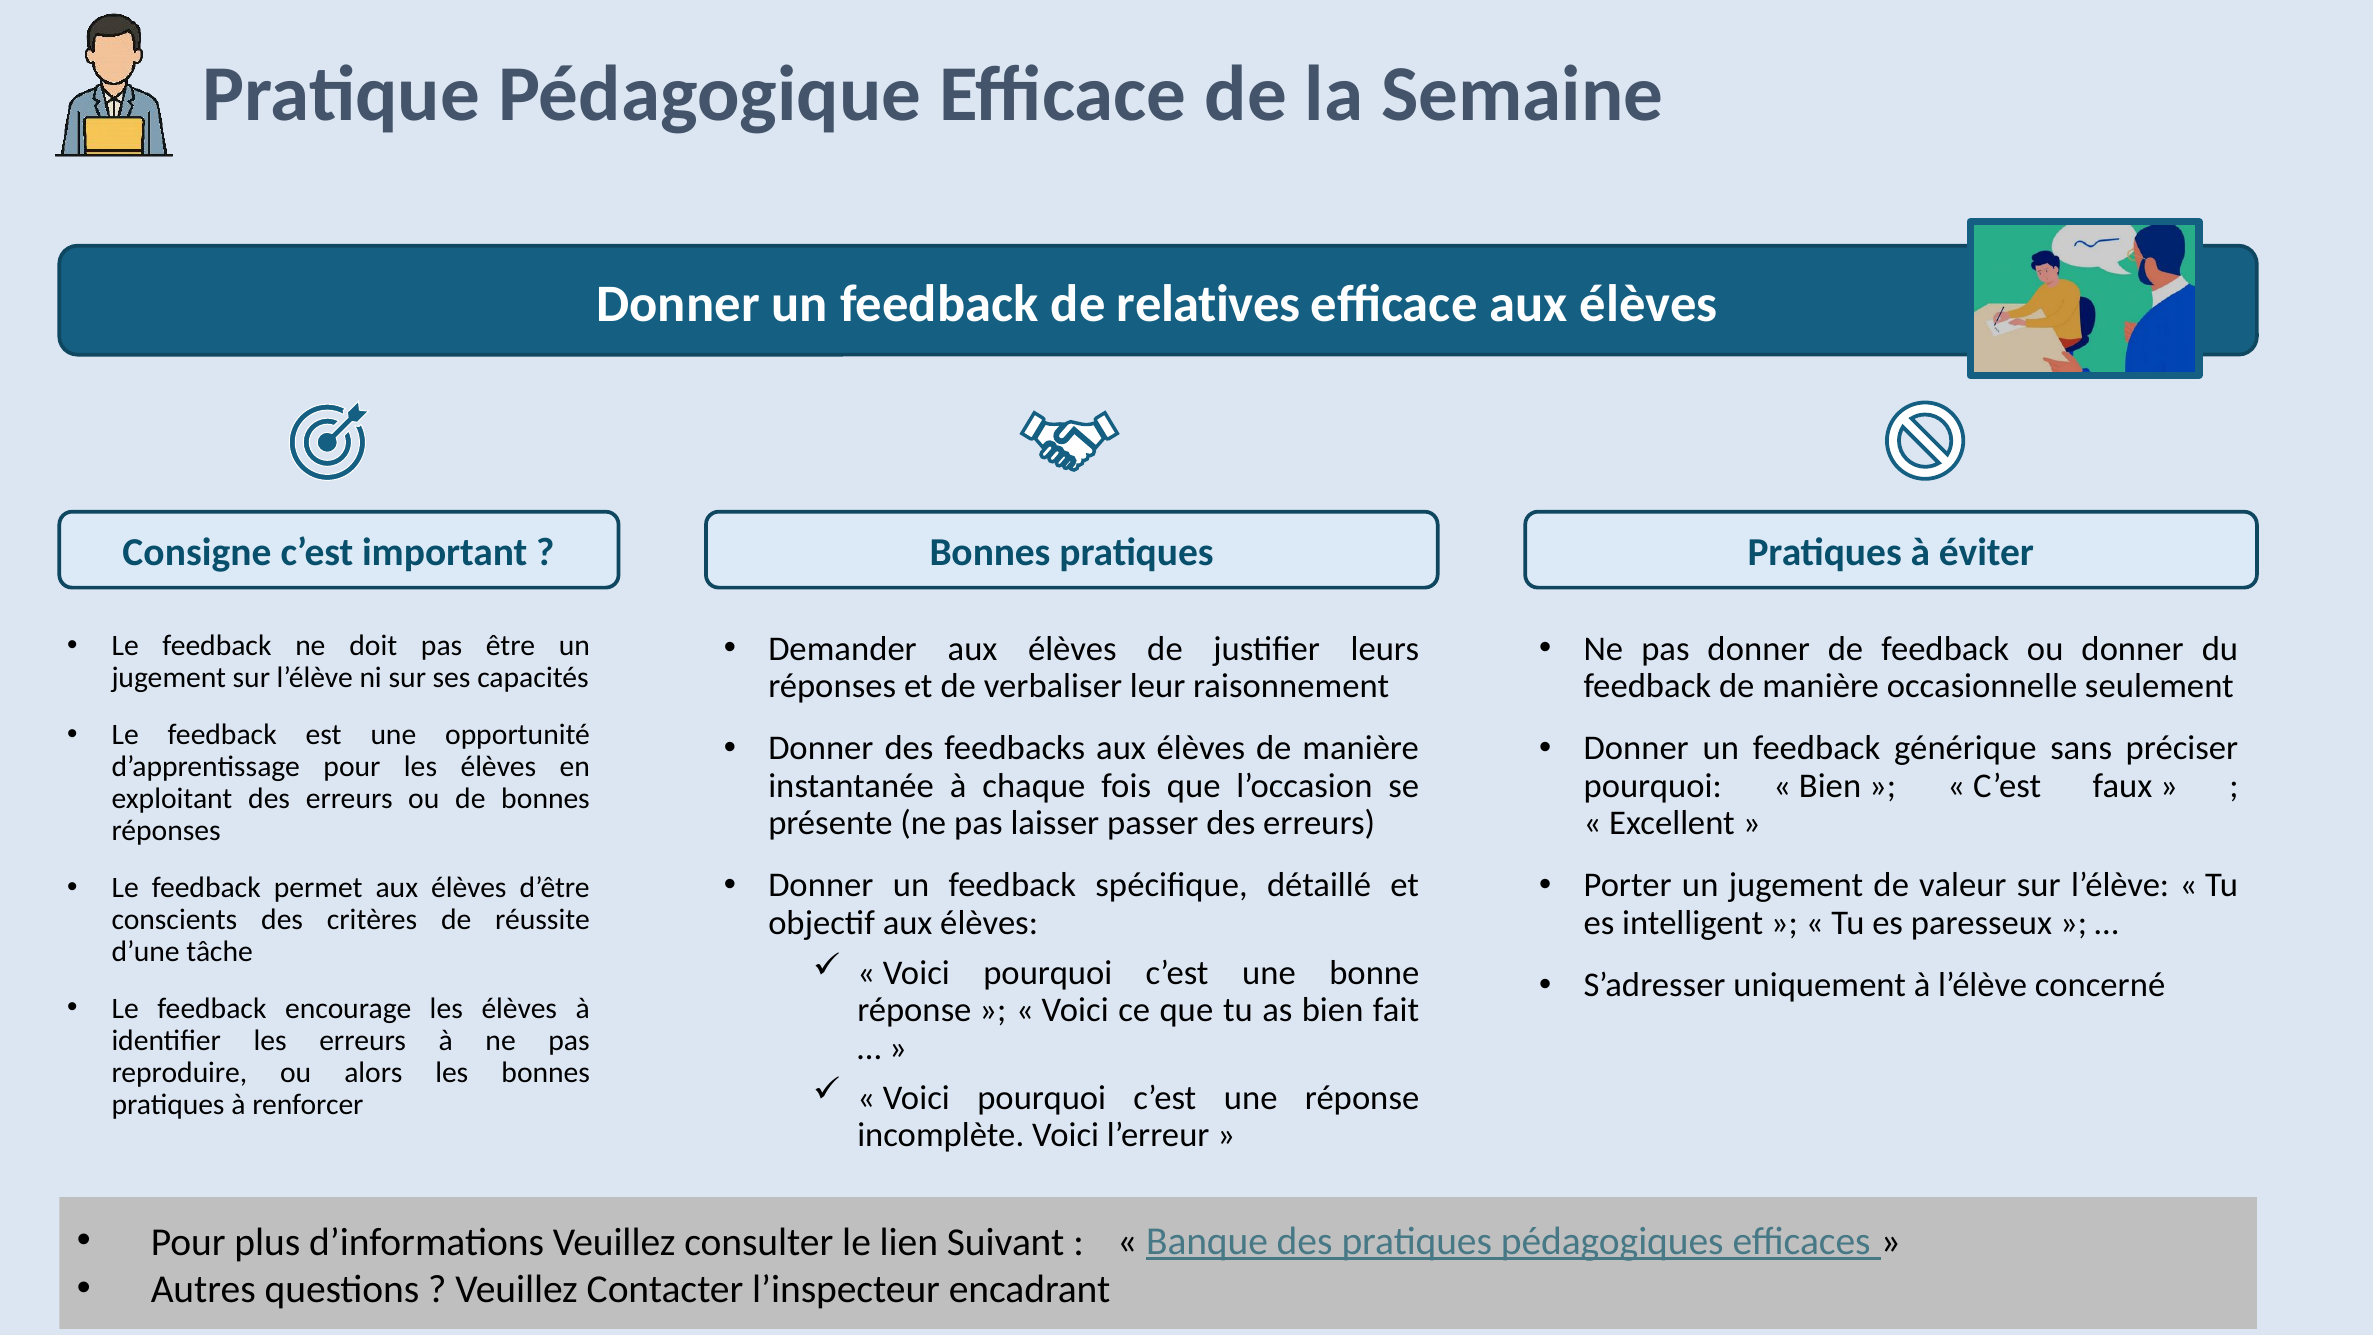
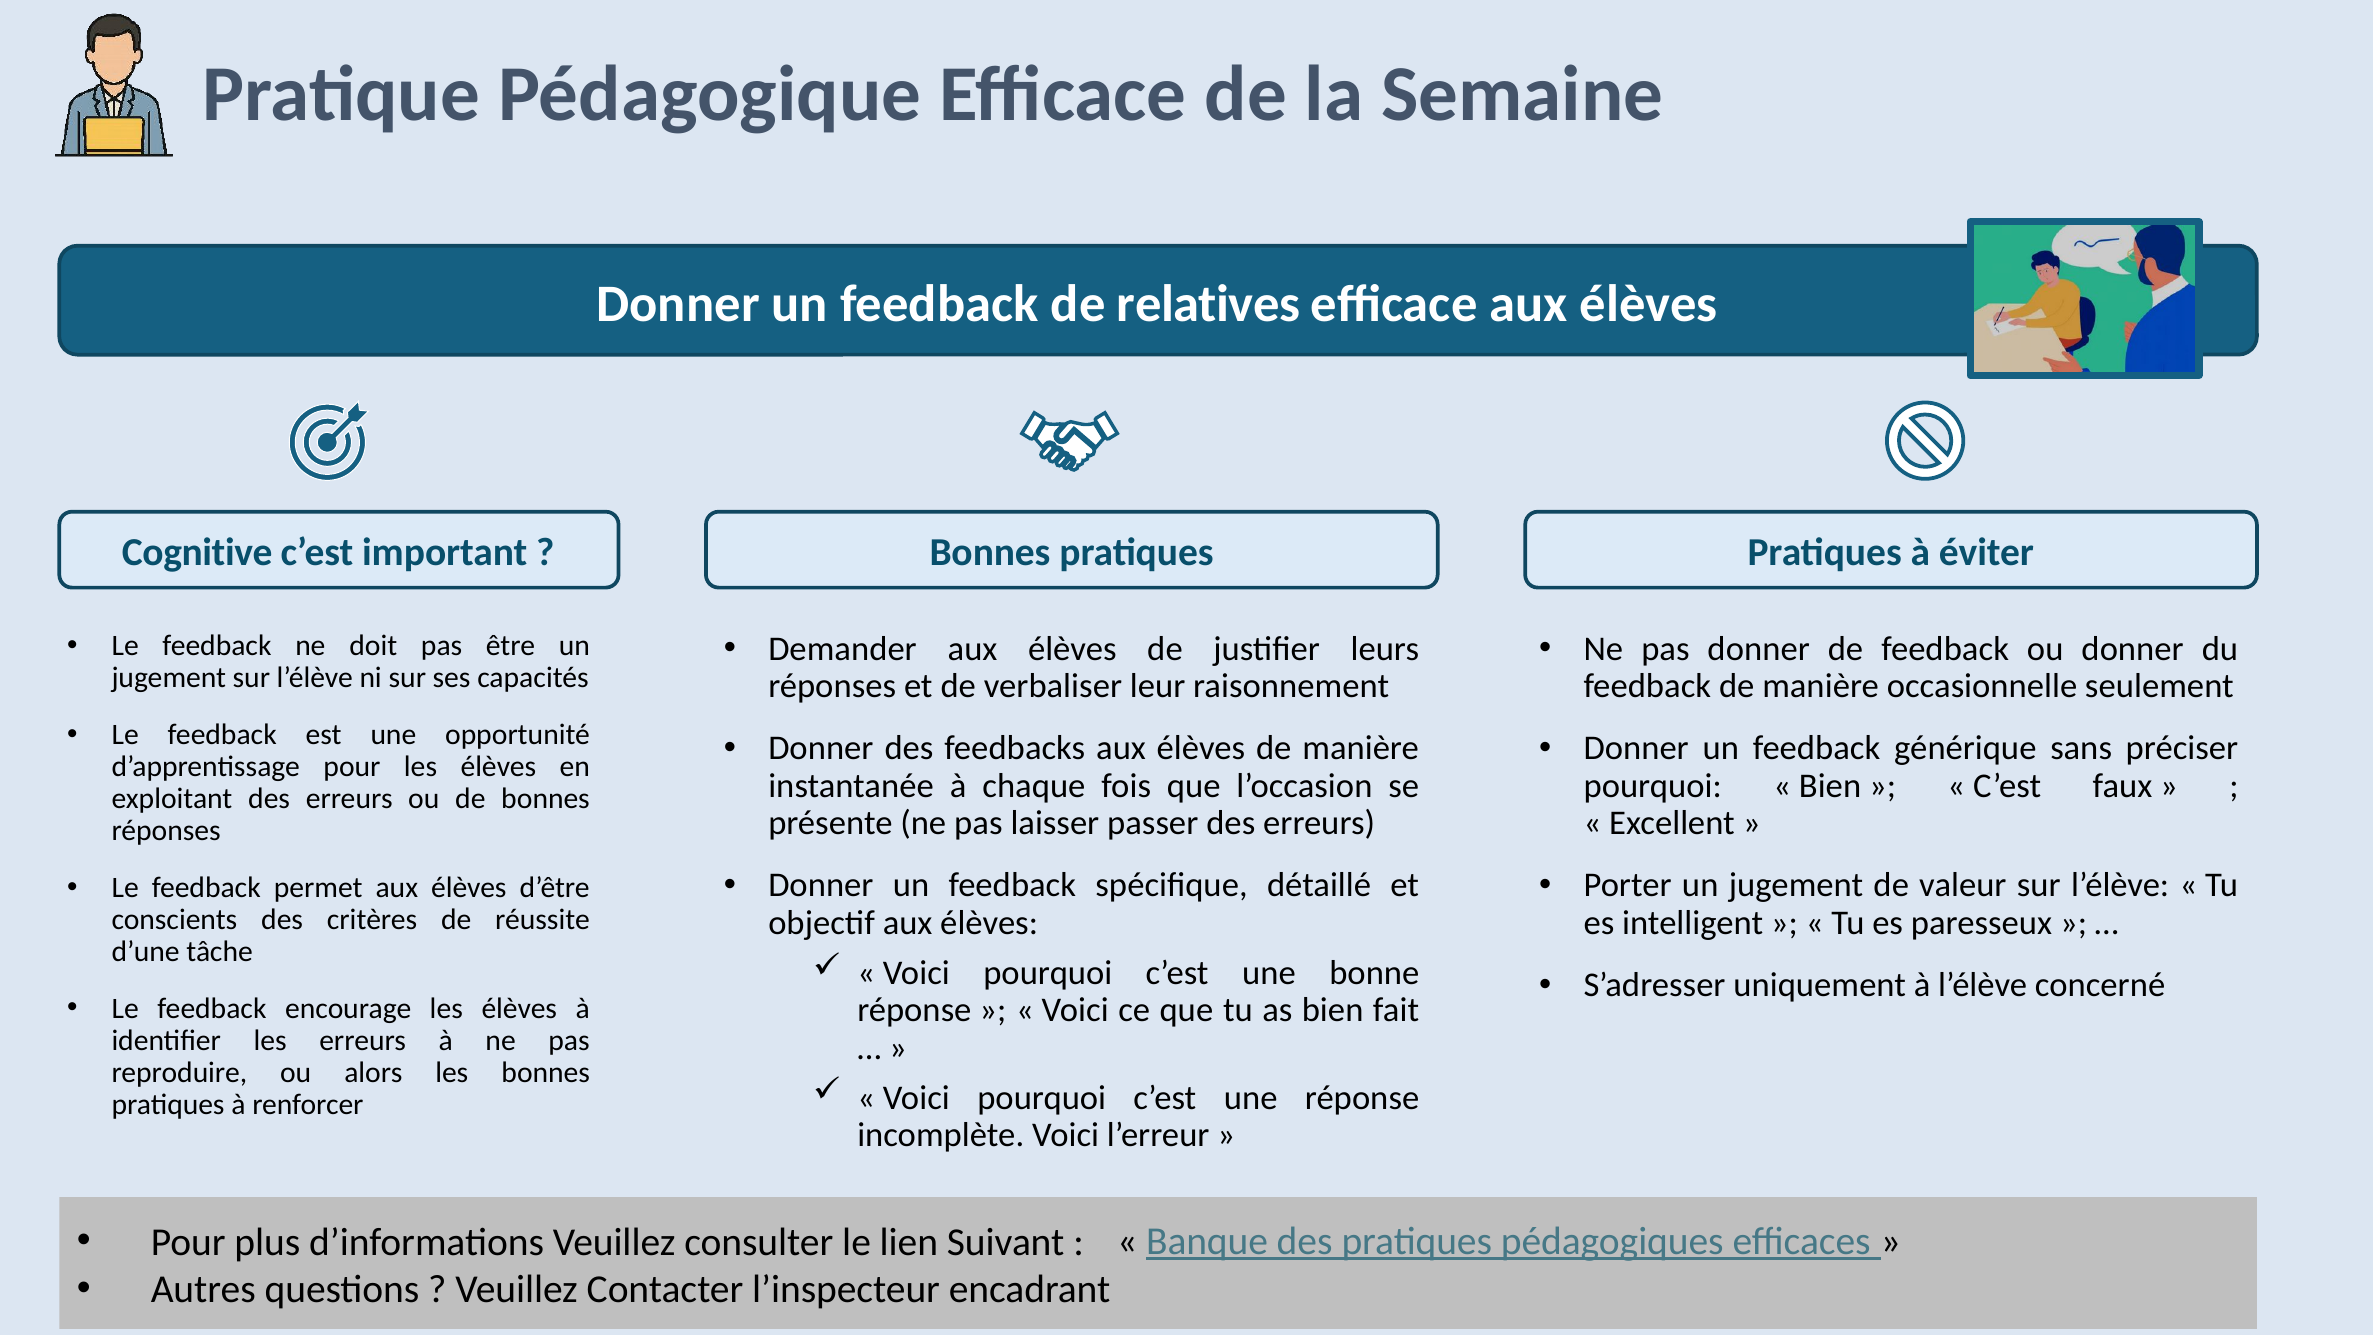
Consigne: Consigne -> Cognitive
